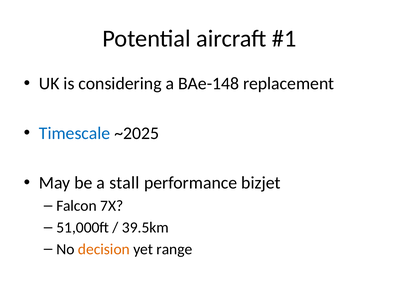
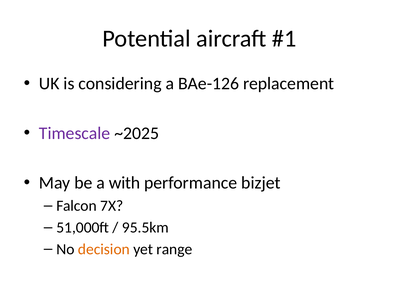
BAe-148: BAe-148 -> BAe-126
Timescale colour: blue -> purple
stall: stall -> with
39.5km: 39.5km -> 95.5km
